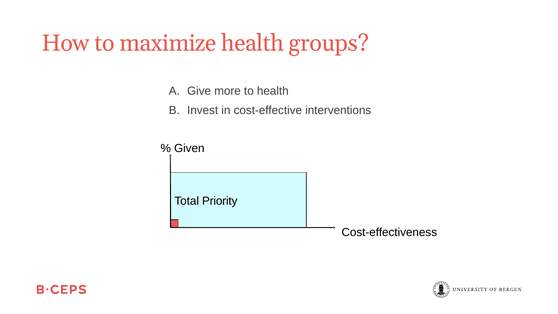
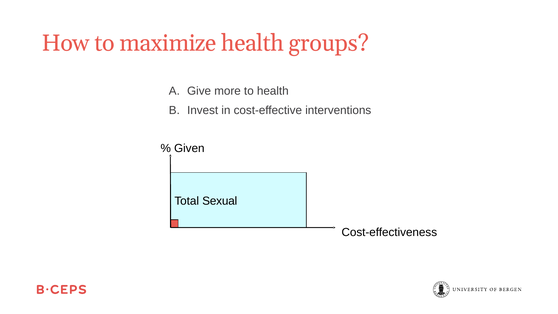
Priority: Priority -> Sexual
